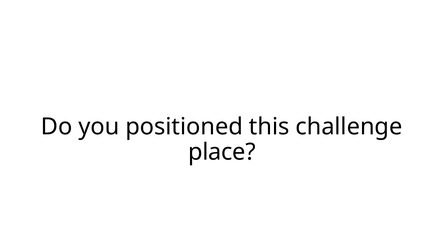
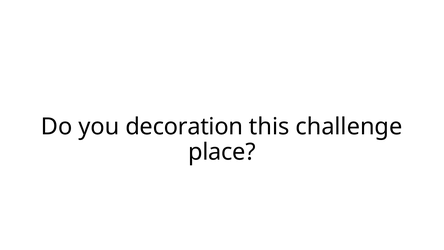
positioned: positioned -> decoration
